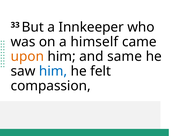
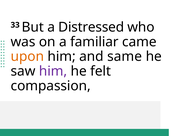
Innkeeper: Innkeeper -> Distressed
himself: himself -> familiar
him at (53, 71) colour: blue -> purple
